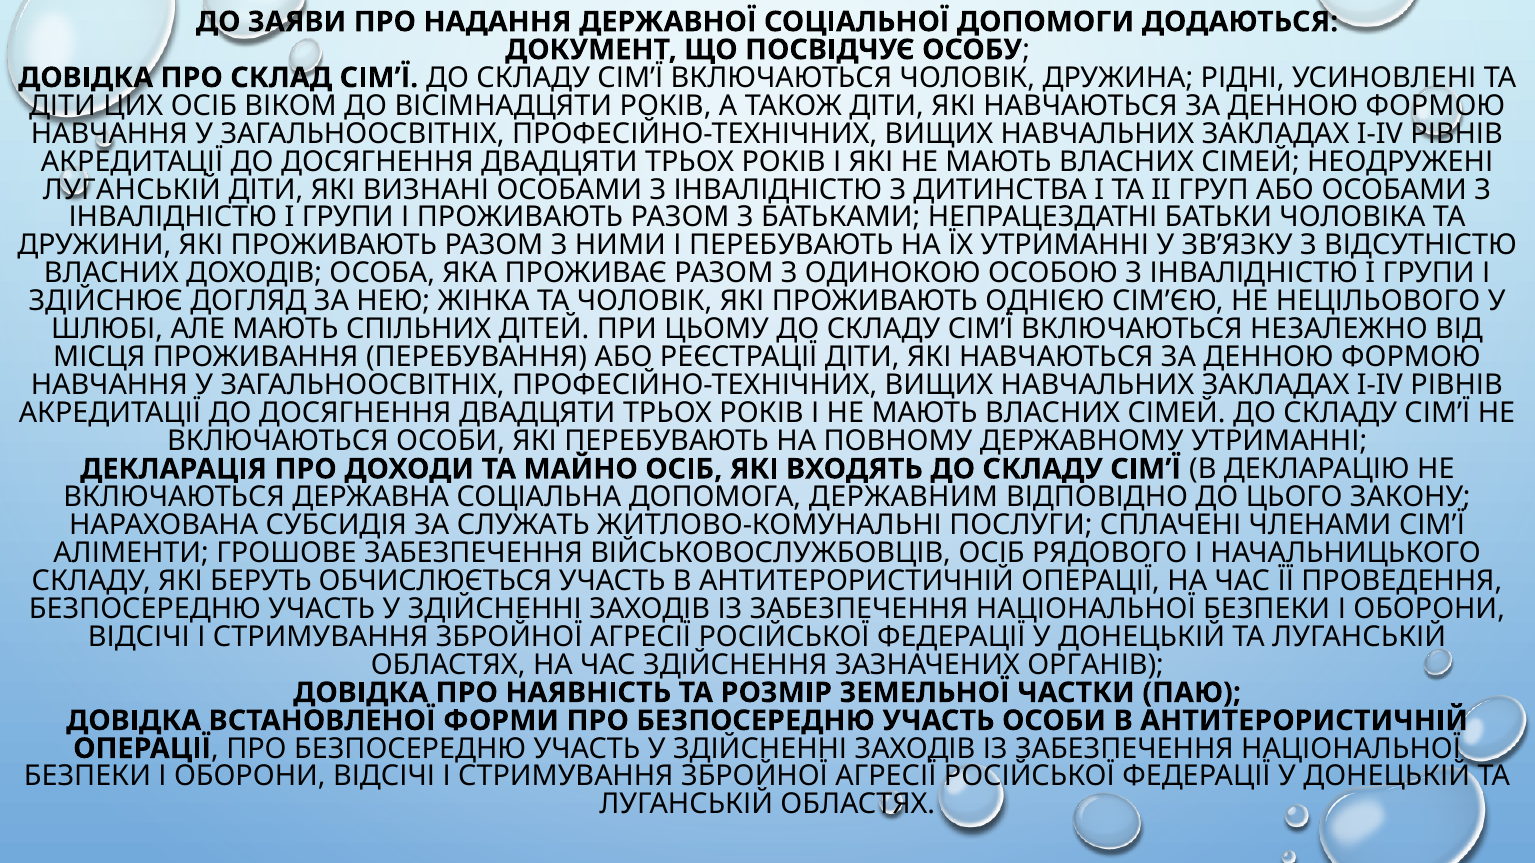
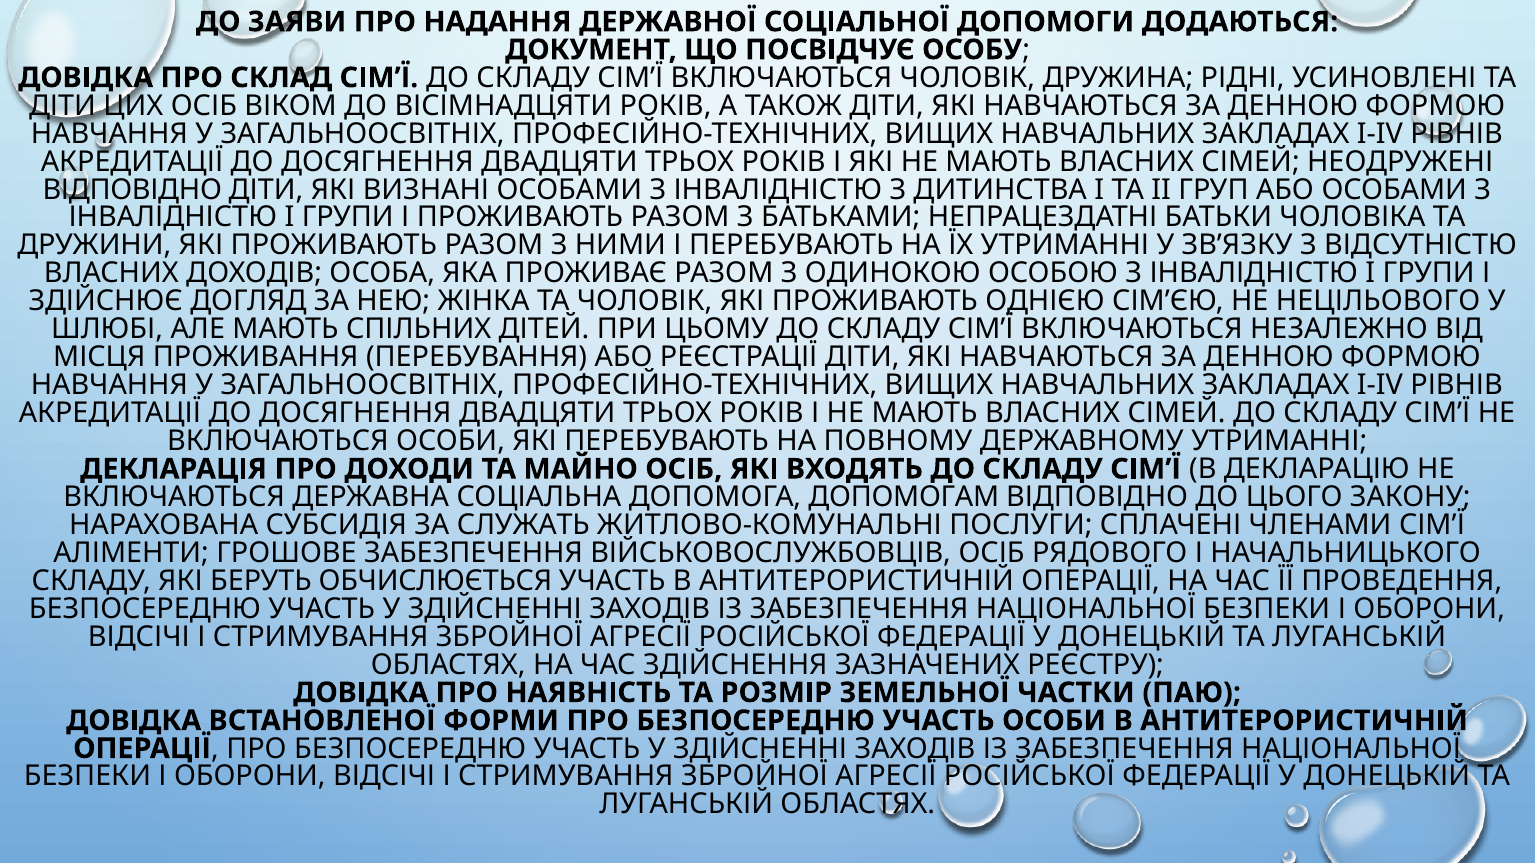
ЛУГАНСЬКІЙ at (132, 190): ЛУГАНСЬКІЙ -> ВІДПОВІДНО
ДЕРЖАВНИМ: ДЕРЖАВНИМ -> ДОПОМОГАМ
ОРГАНІВ: ОРГАНІВ -> РЕЄСТРУ
